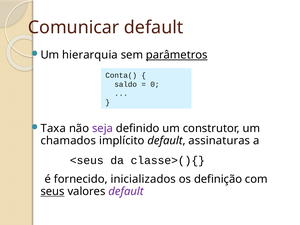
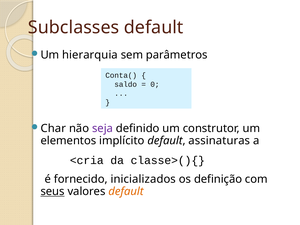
Comunicar: Comunicar -> Subclasses
parâmetros underline: present -> none
Taxa: Taxa -> Char
chamados: chamados -> elementos
<seus: <seus -> <cria
default at (126, 191) colour: purple -> orange
